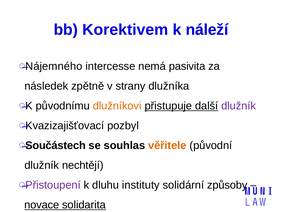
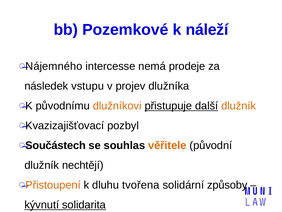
Korektivem: Korektivem -> Pozemkové
pasivita: pasivita -> prodeje
zpětně: zpětně -> vstupu
strany: strany -> projev
dlužník at (239, 106) colour: purple -> orange
Přistoupení colour: purple -> orange
instituty: instituty -> tvořena
novace: novace -> kývnutí
